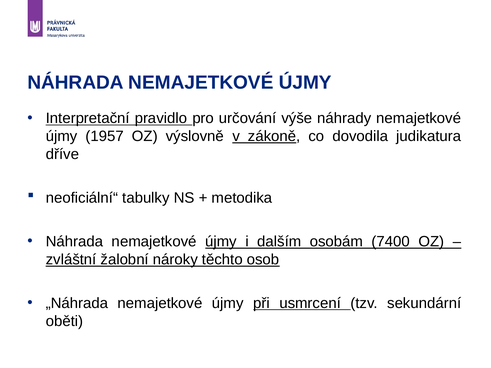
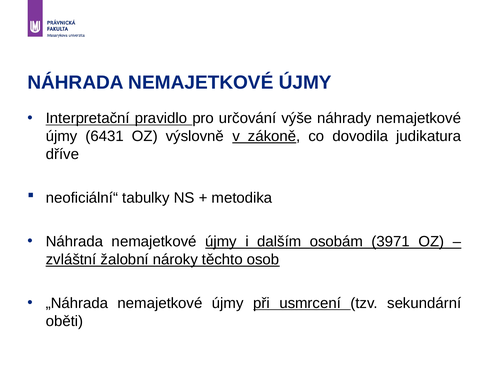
1957: 1957 -> 6431
7400: 7400 -> 3971
